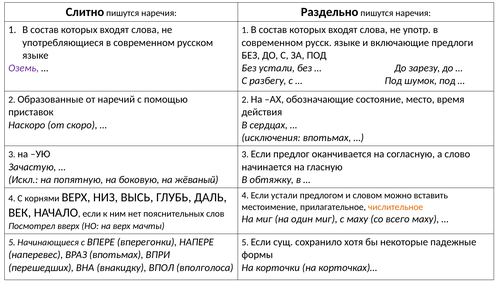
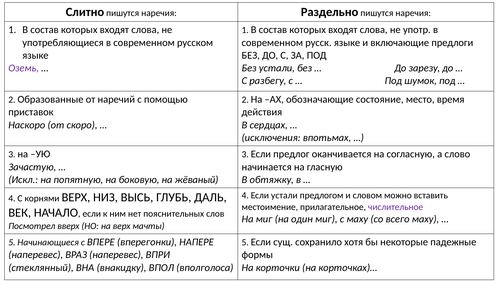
числительное colour: orange -> purple
ВРАЗ впотьмах: впотьмах -> наперевес
перешедших: перешедших -> стеклянный
